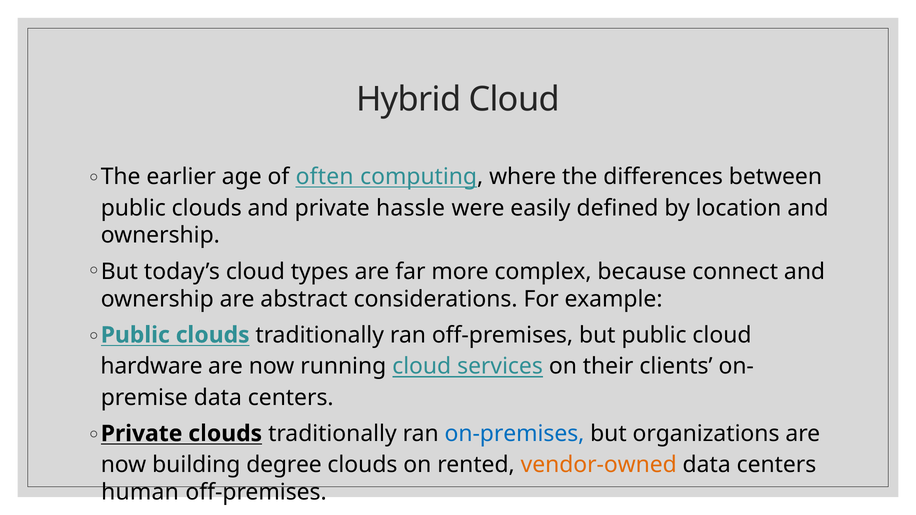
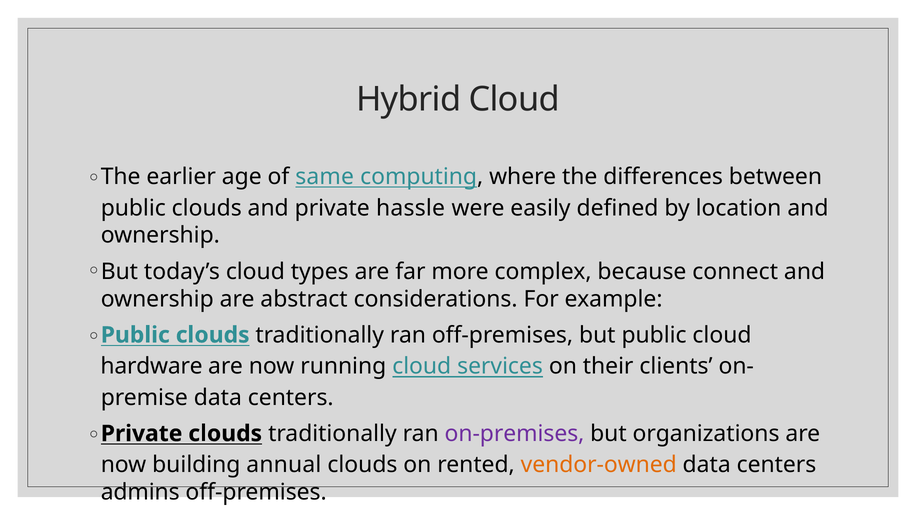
often: often -> same
on-premises colour: blue -> purple
degree: degree -> annual
human: human -> admins
